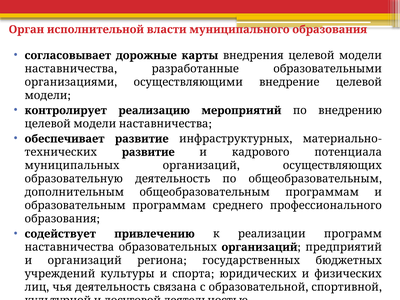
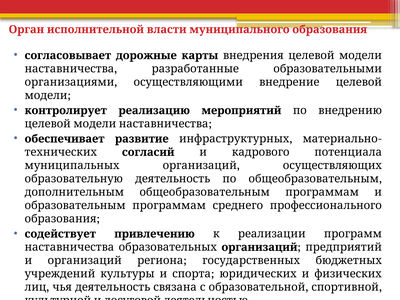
развитие at (148, 152): развитие -> согласий
